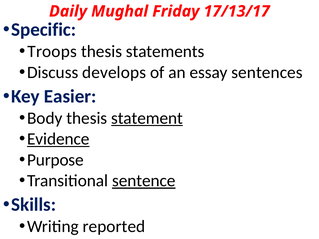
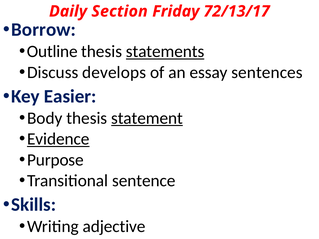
Mughal: Mughal -> Section
17/13/17: 17/13/17 -> 72/13/17
Specific: Specific -> Borrow
Troops: Troops -> Outline
statements underline: none -> present
sentence underline: present -> none
reported: reported -> adjective
